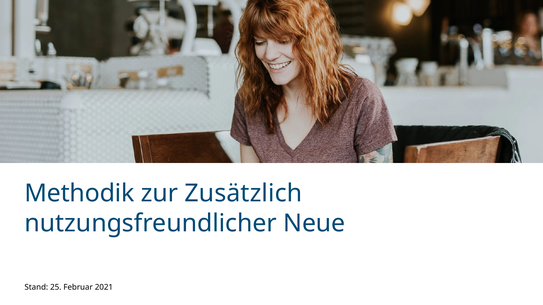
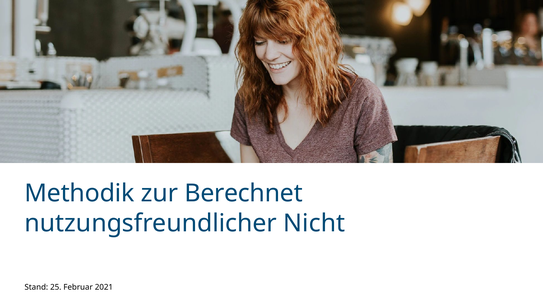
Zusätzlich: Zusätzlich -> Berechnet
Neue: Neue -> Nicht
